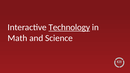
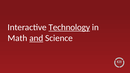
and underline: none -> present
